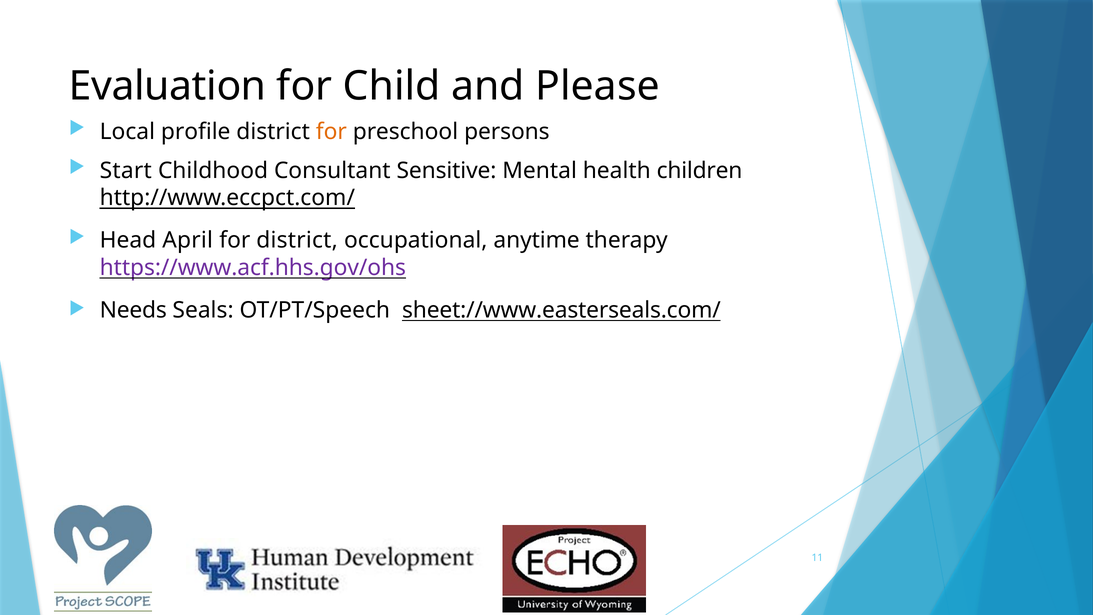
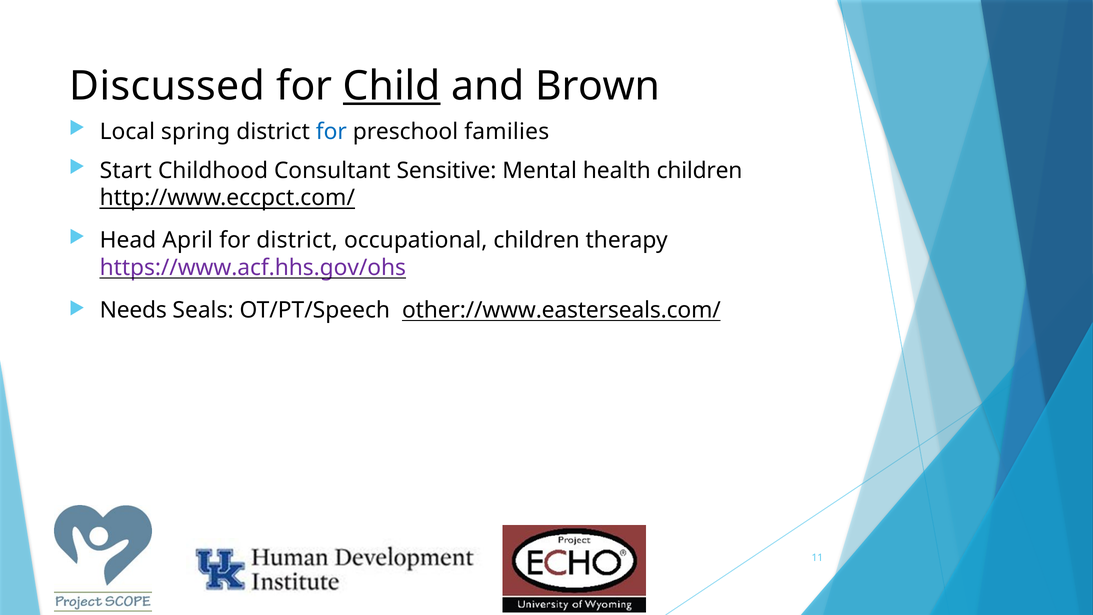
Evaluation: Evaluation -> Discussed
Child underline: none -> present
Please: Please -> Brown
profile: profile -> spring
for at (331, 132) colour: orange -> blue
persons: persons -> families
occupational anytime: anytime -> children
sheet://www.easterseals.com/: sheet://www.easterseals.com/ -> other://www.easterseals.com/
